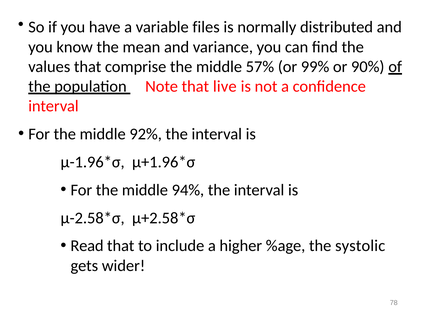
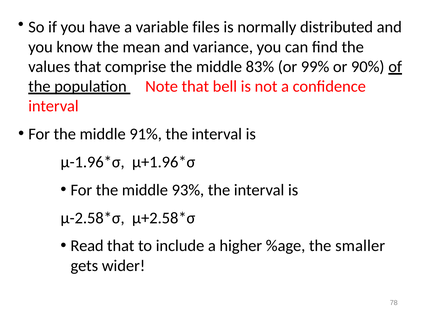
57%: 57% -> 83%
live: live -> bell
92%: 92% -> 91%
94%: 94% -> 93%
systolic: systolic -> smaller
